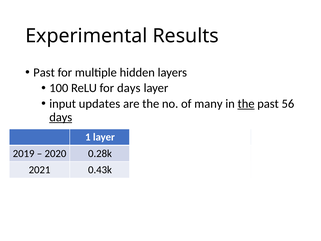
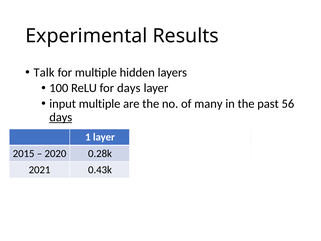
Past at (44, 72): Past -> Talk
input updates: updates -> multiple
the at (246, 104) underline: present -> none
2019: 2019 -> 2015
